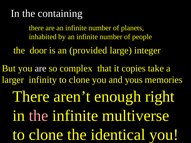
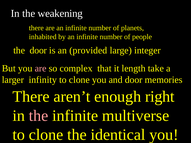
containing: containing -> weakening
are at (41, 68) colour: white -> pink
copies: copies -> length
and yous: yous -> door
